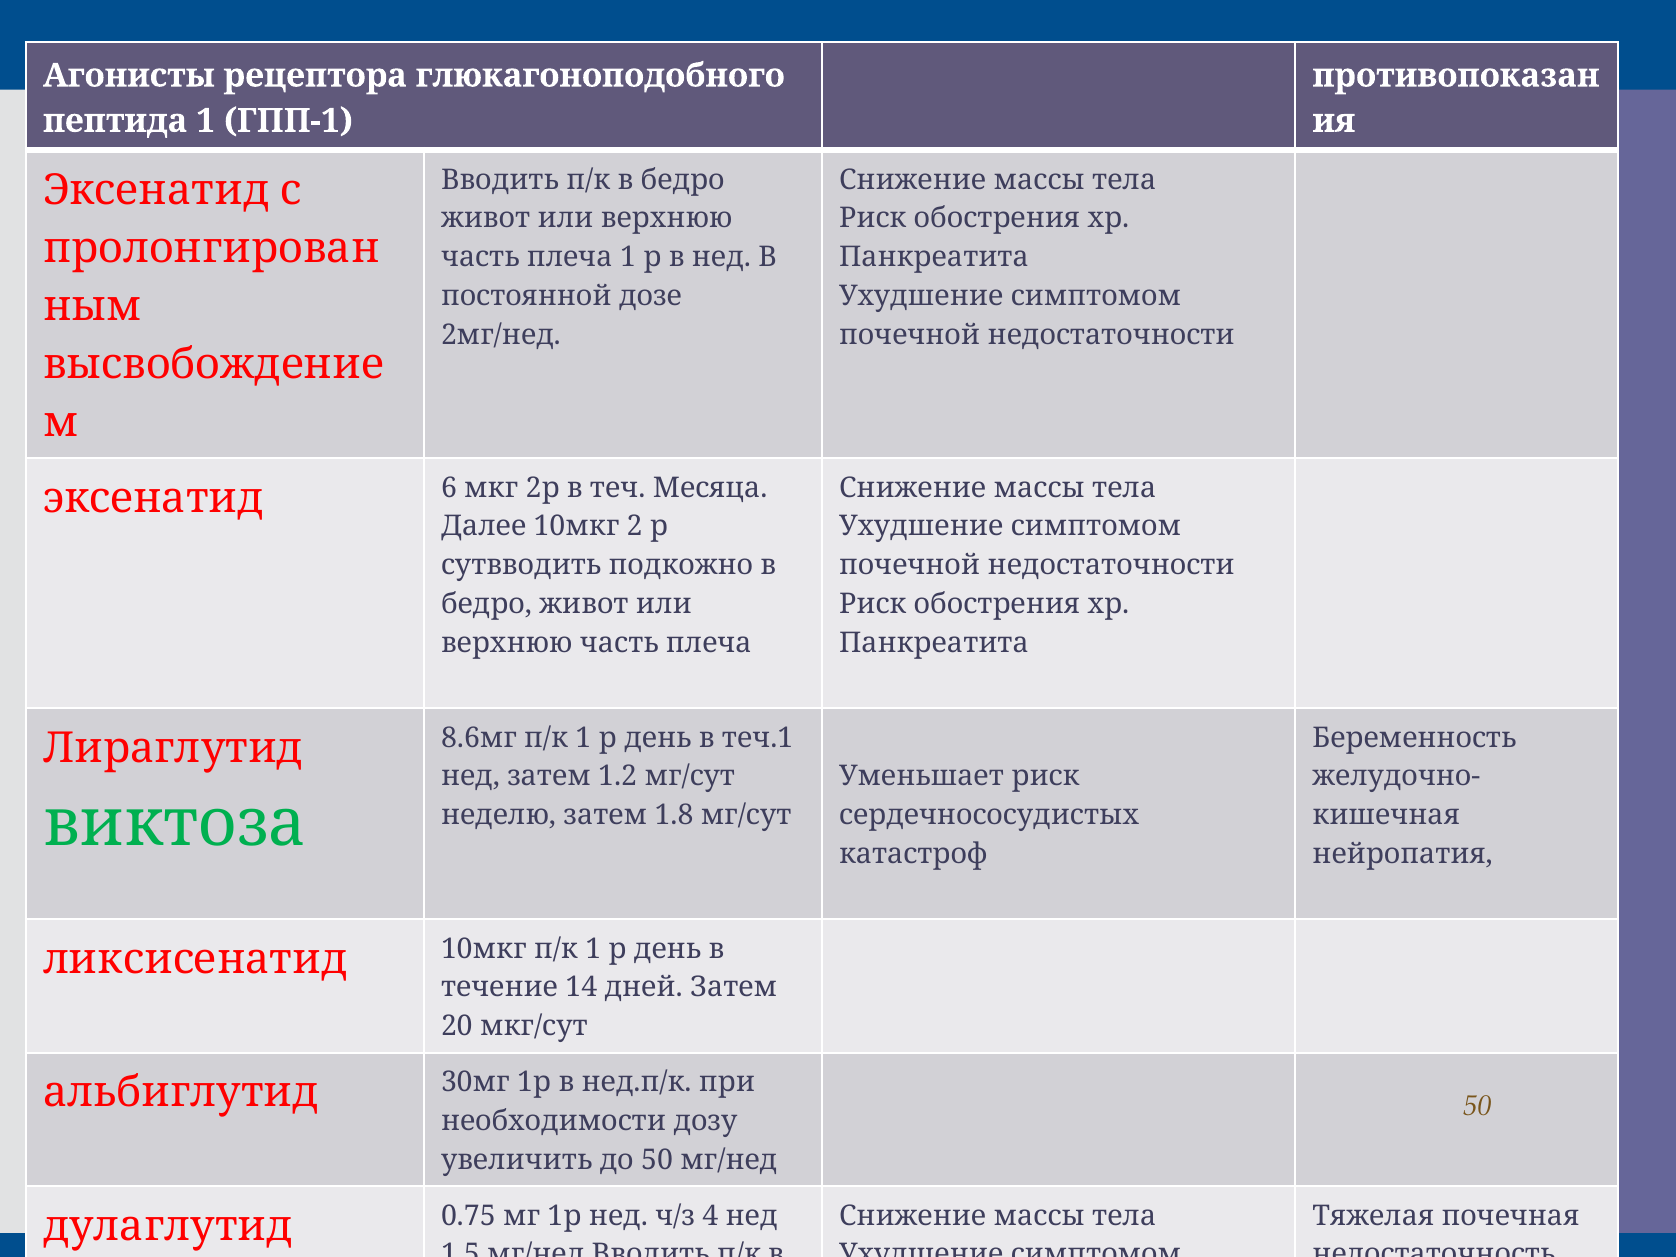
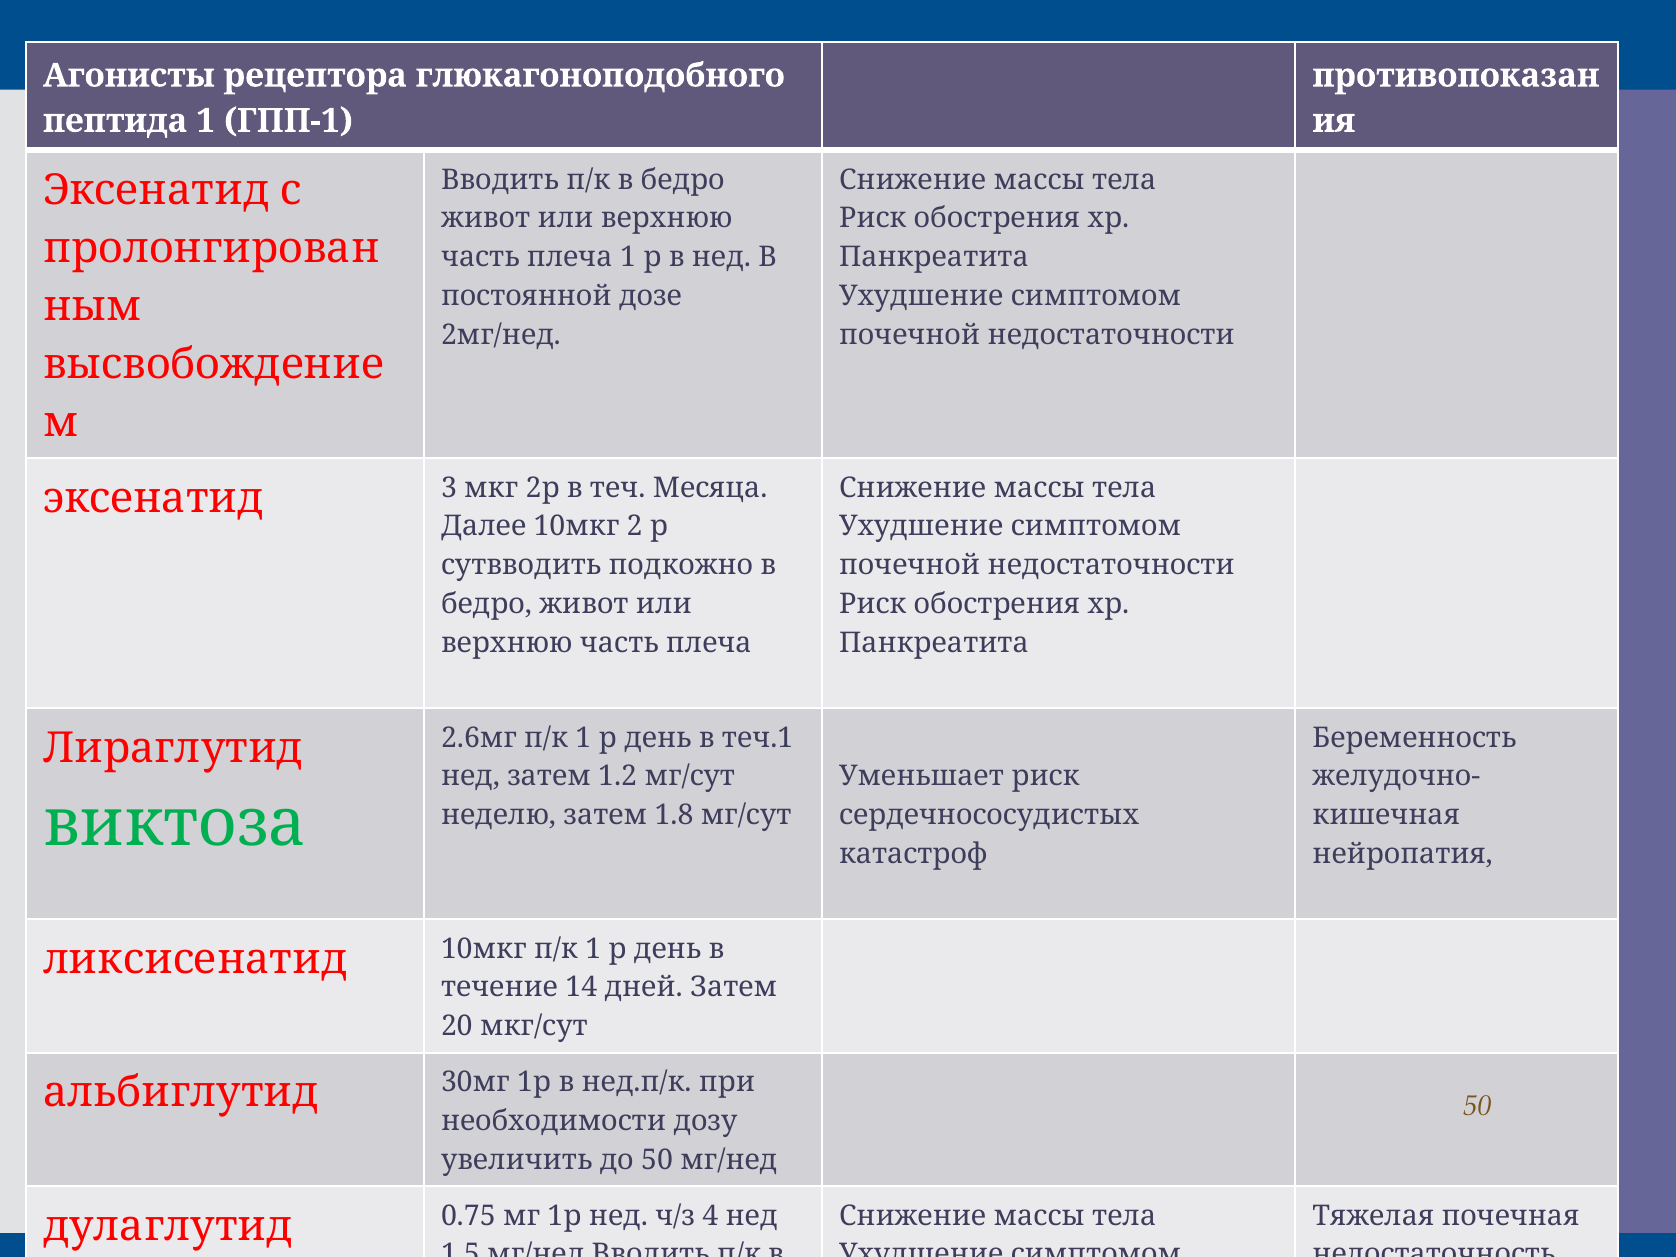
6: 6 -> 3
8.6мг: 8.6мг -> 2.6мг
